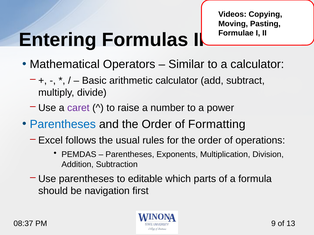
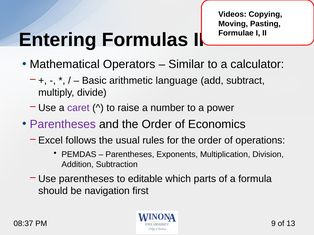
arithmetic calculator: calculator -> language
Parentheses at (63, 124) colour: blue -> purple
Formatting: Formatting -> Economics
